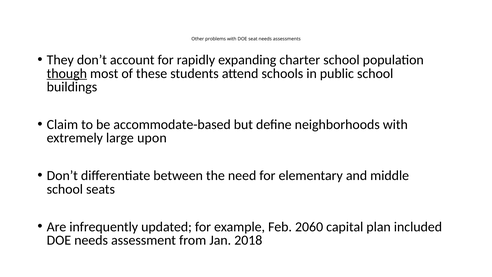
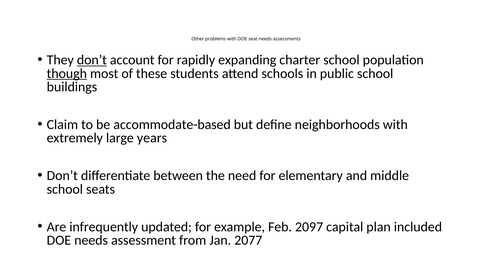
don’t at (92, 60) underline: none -> present
upon: upon -> years
2060: 2060 -> 2097
2018: 2018 -> 2077
